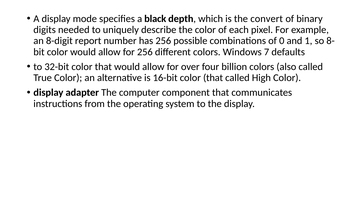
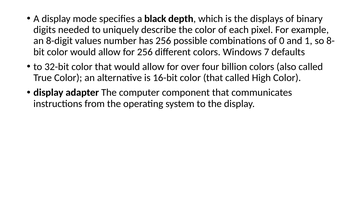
convert: convert -> displays
report: report -> values
